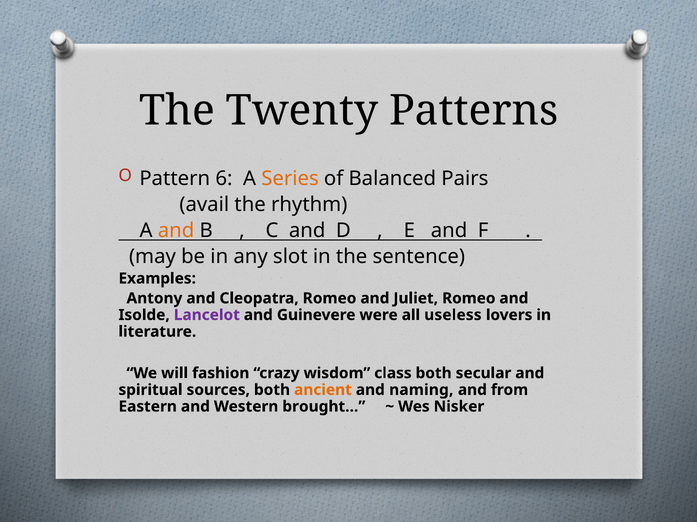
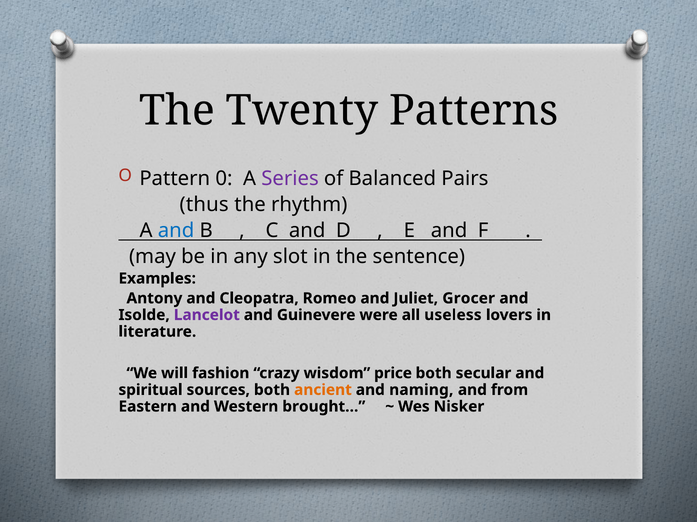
6: 6 -> 0
Series colour: orange -> purple
avail: avail -> thus
and at (176, 231) colour: orange -> blue
Juliet Romeo: Romeo -> Grocer
class: class -> price
